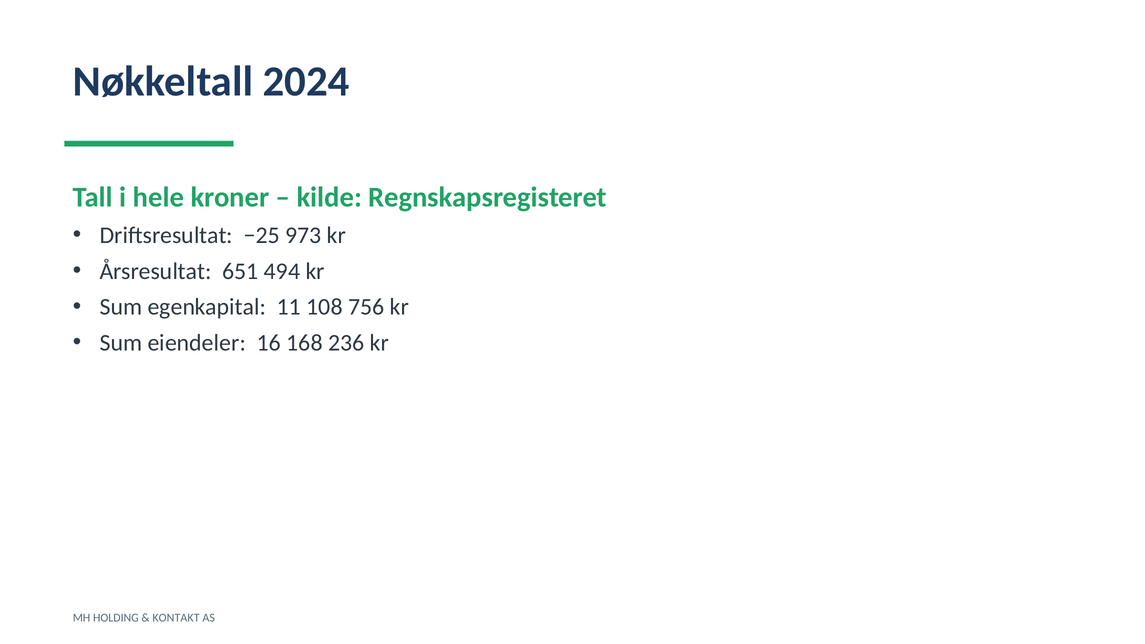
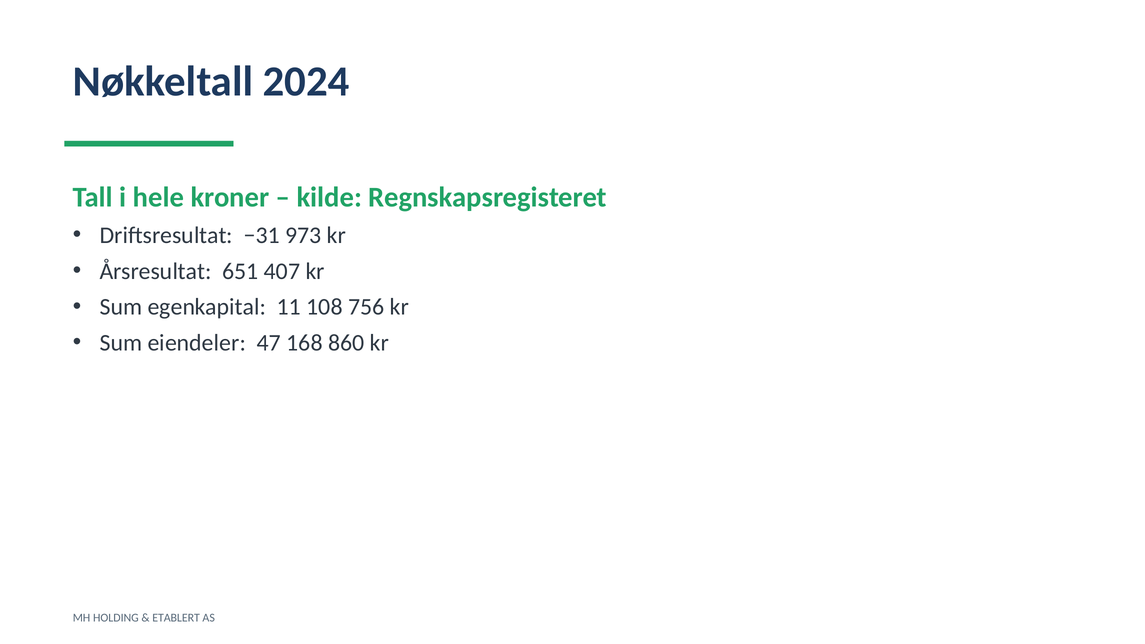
−25: −25 -> −31
494: 494 -> 407
16: 16 -> 47
236: 236 -> 860
KONTAKT: KONTAKT -> ETABLERT
